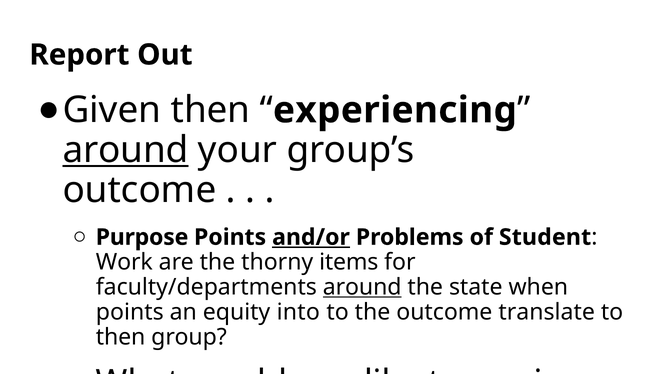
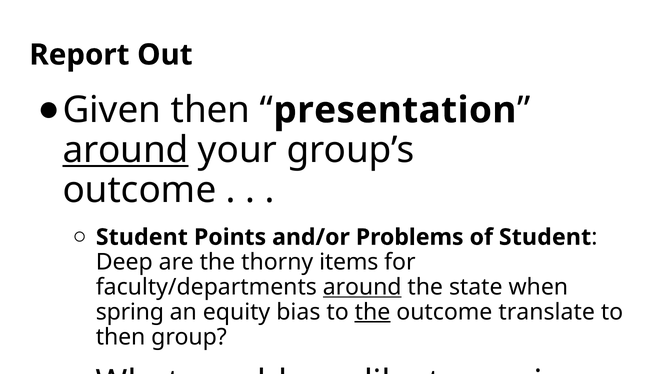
experiencing: experiencing -> presentation
Purpose at (142, 237): Purpose -> Student
and/or underline: present -> none
Work: Work -> Deep
points at (130, 312): points -> spring
into: into -> bias
the at (373, 312) underline: none -> present
